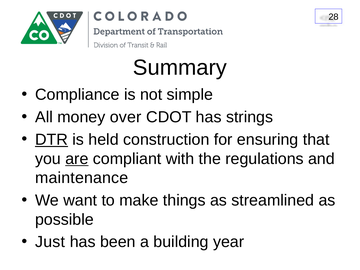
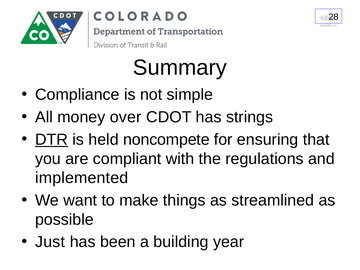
construction: construction -> noncompete
are underline: present -> none
maintenance: maintenance -> implemented
